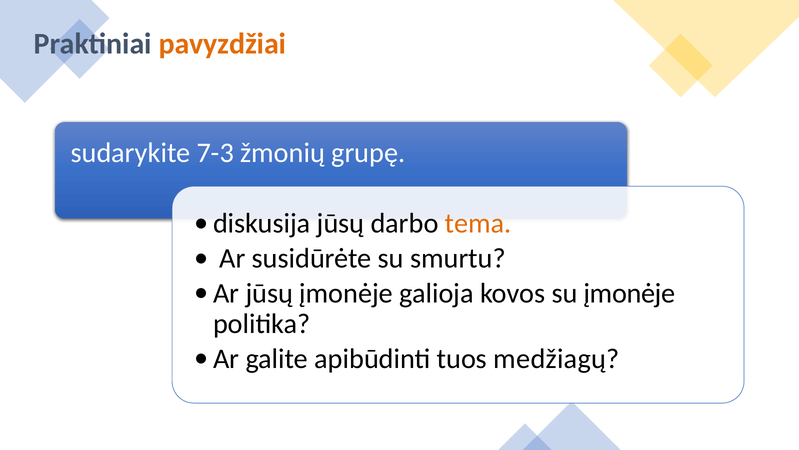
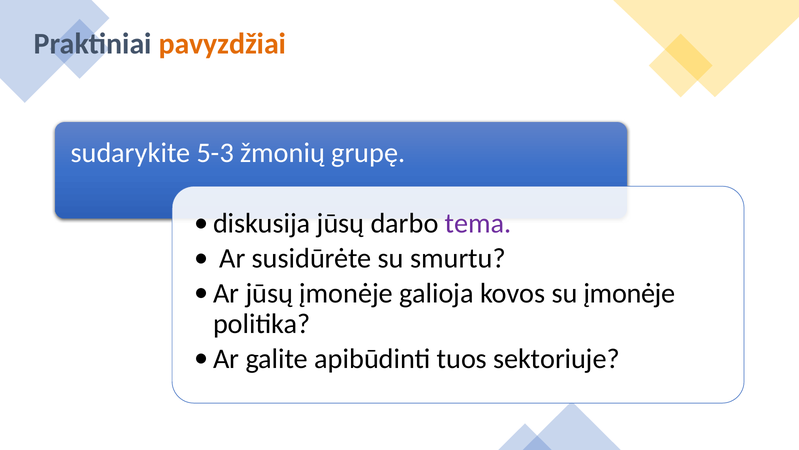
7-3: 7-3 -> 5-3
tema colour: orange -> purple
medžiagų: medžiagų -> sektoriuje
